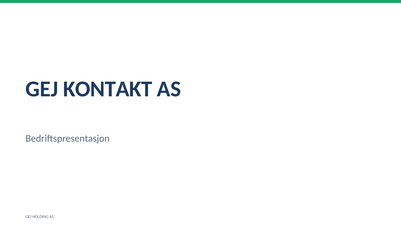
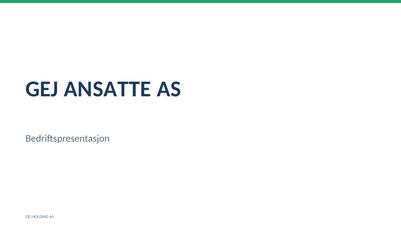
KONTAKT: KONTAKT -> ANSATTE
